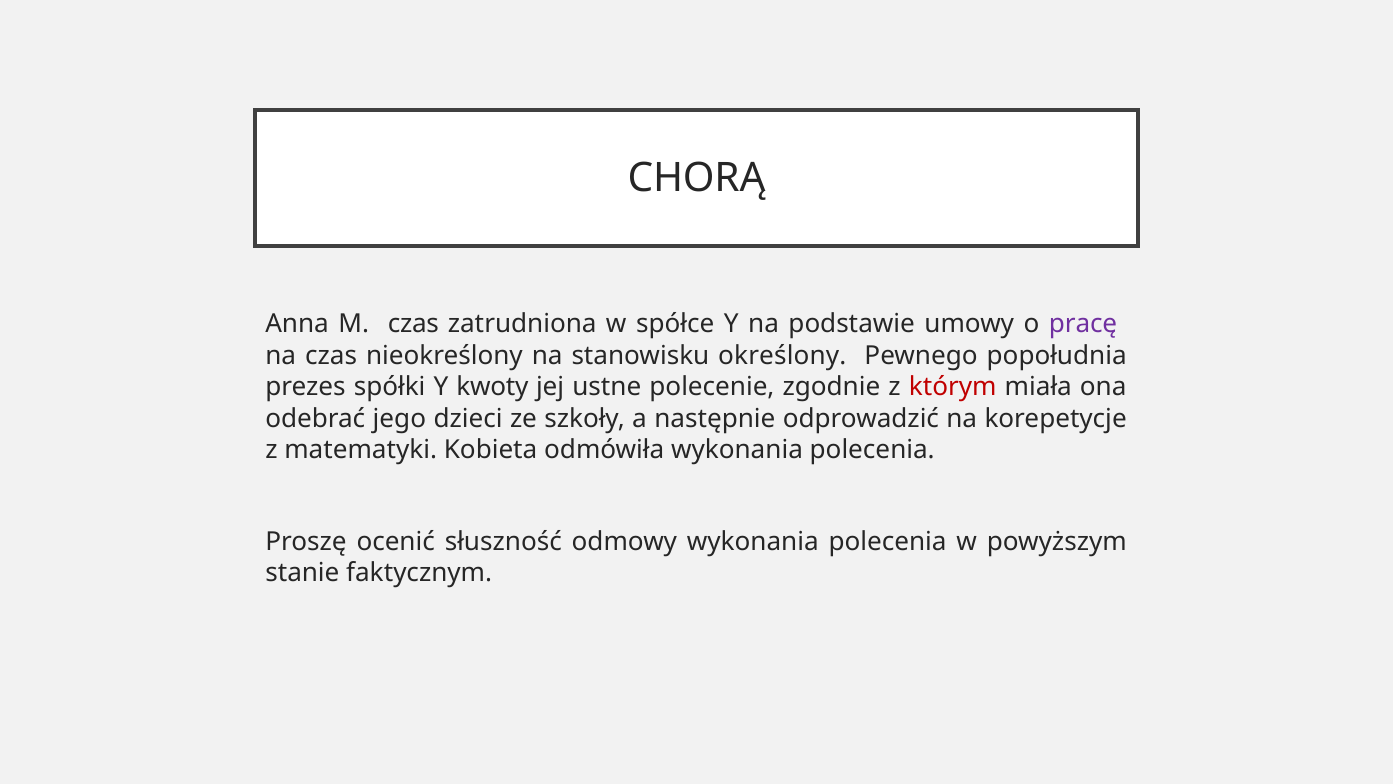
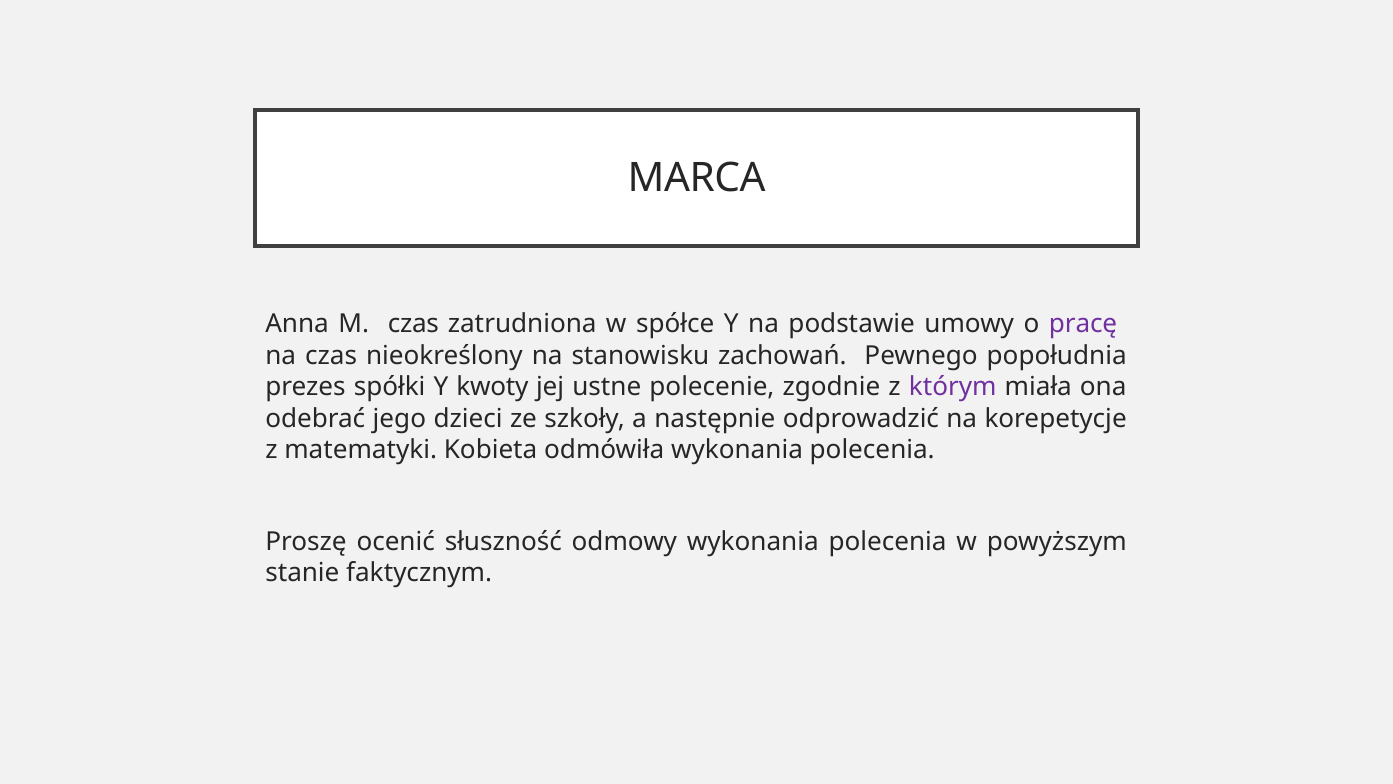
CHORĄ: CHORĄ -> MARCA
określony: określony -> zachowań
którym colour: red -> purple
